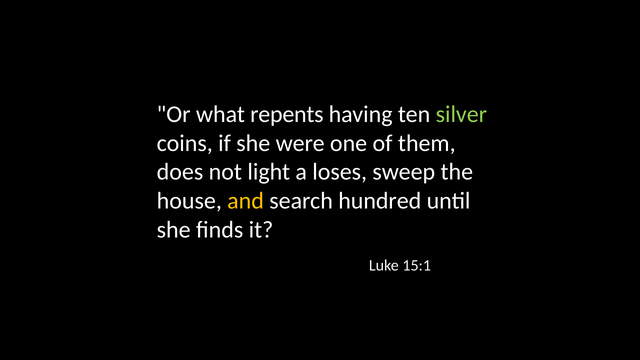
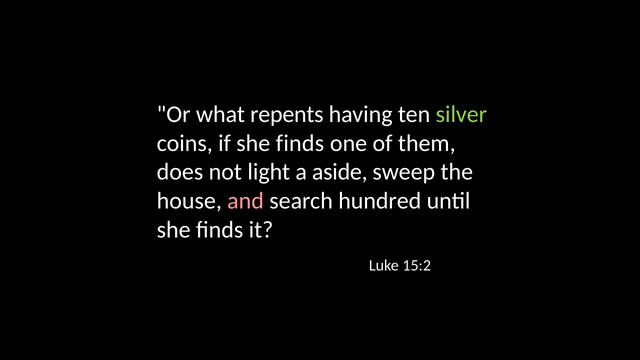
if she were: were -> finds
loses: loses -> aside
and colour: yellow -> pink
15:1: 15:1 -> 15:2
